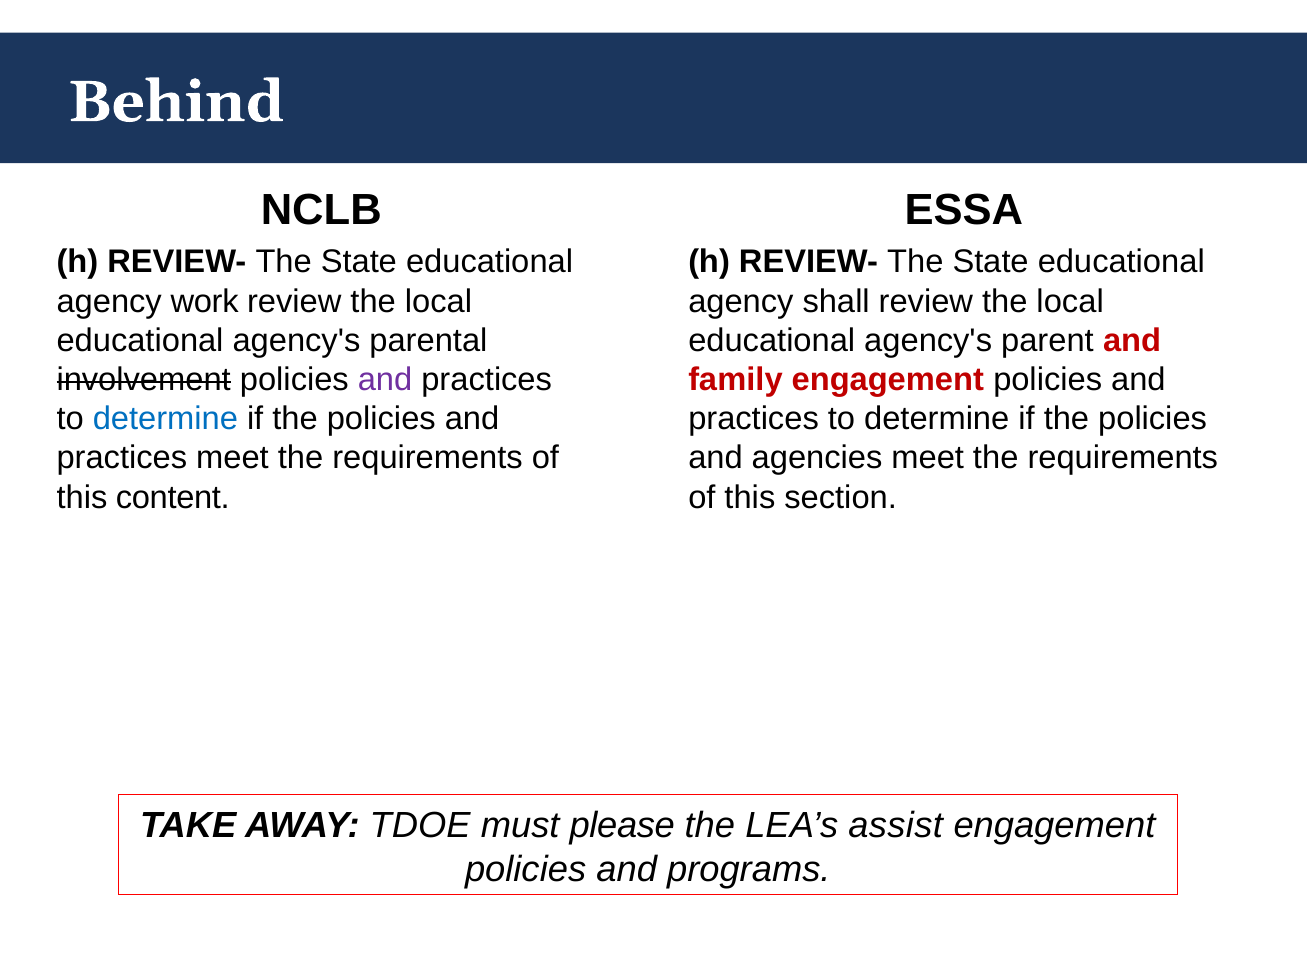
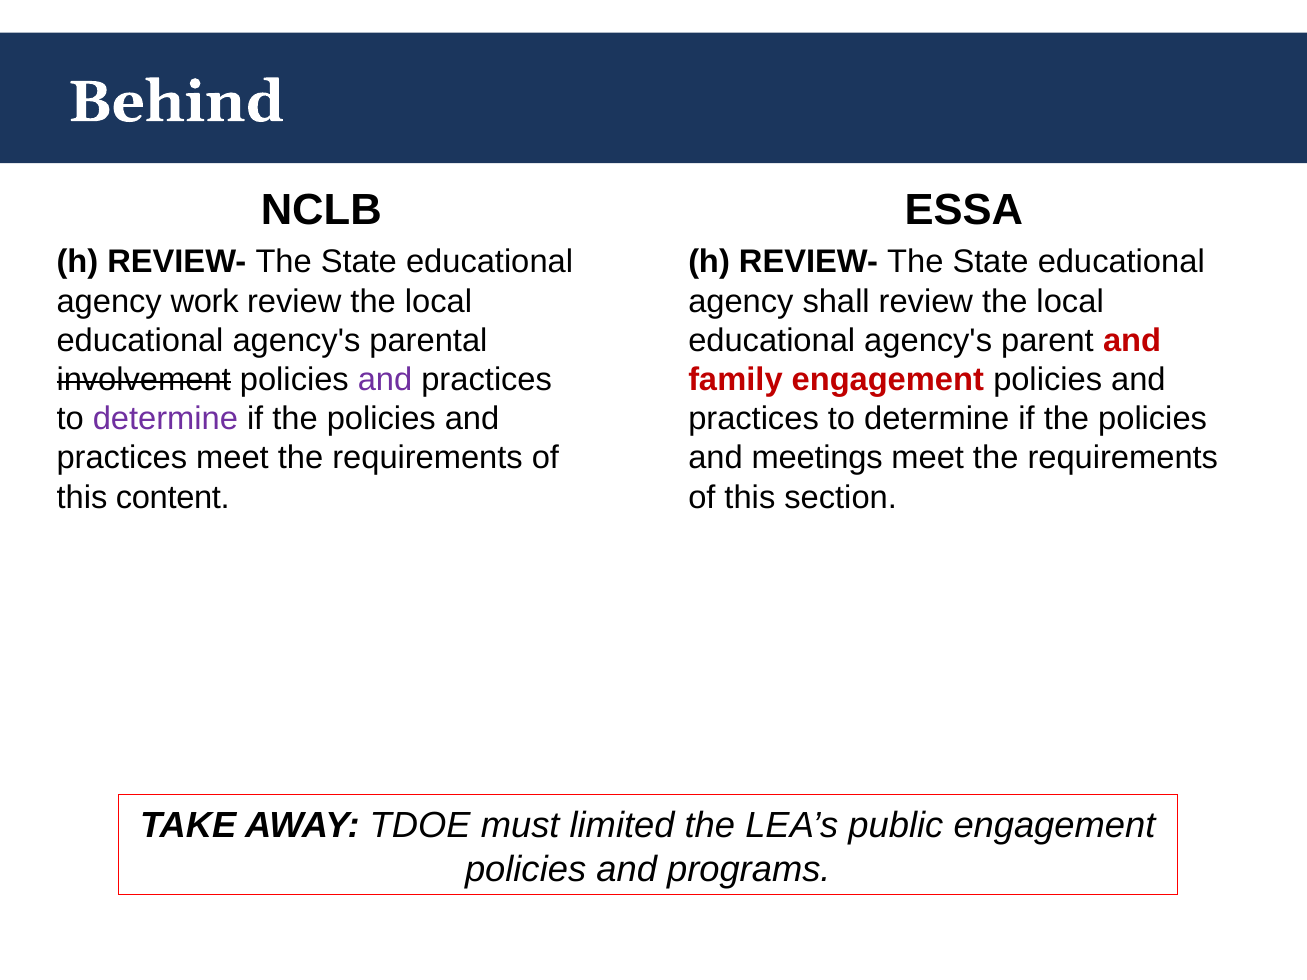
determine at (165, 419) colour: blue -> purple
agencies: agencies -> meetings
please: please -> limited
assist: assist -> public
